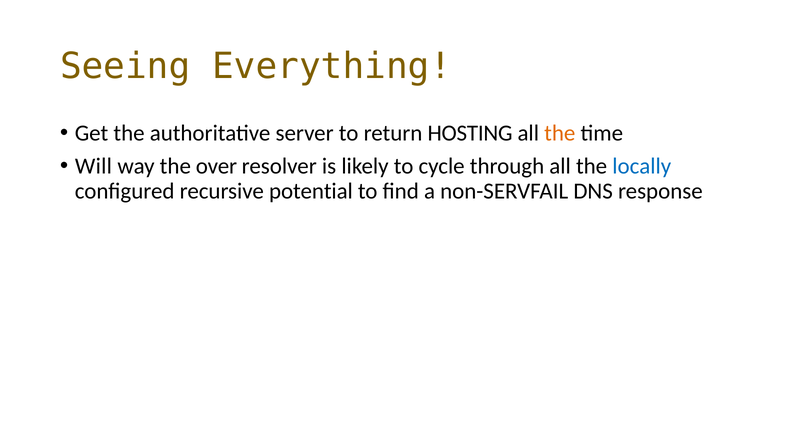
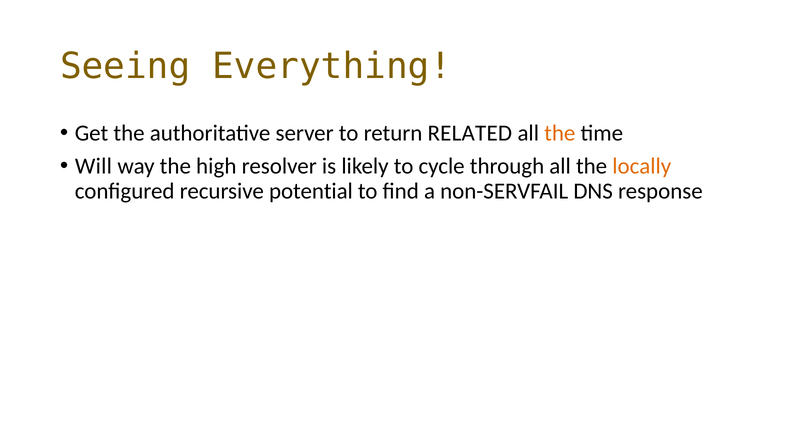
HOSTING: HOSTING -> RELATED
over: over -> high
locally colour: blue -> orange
